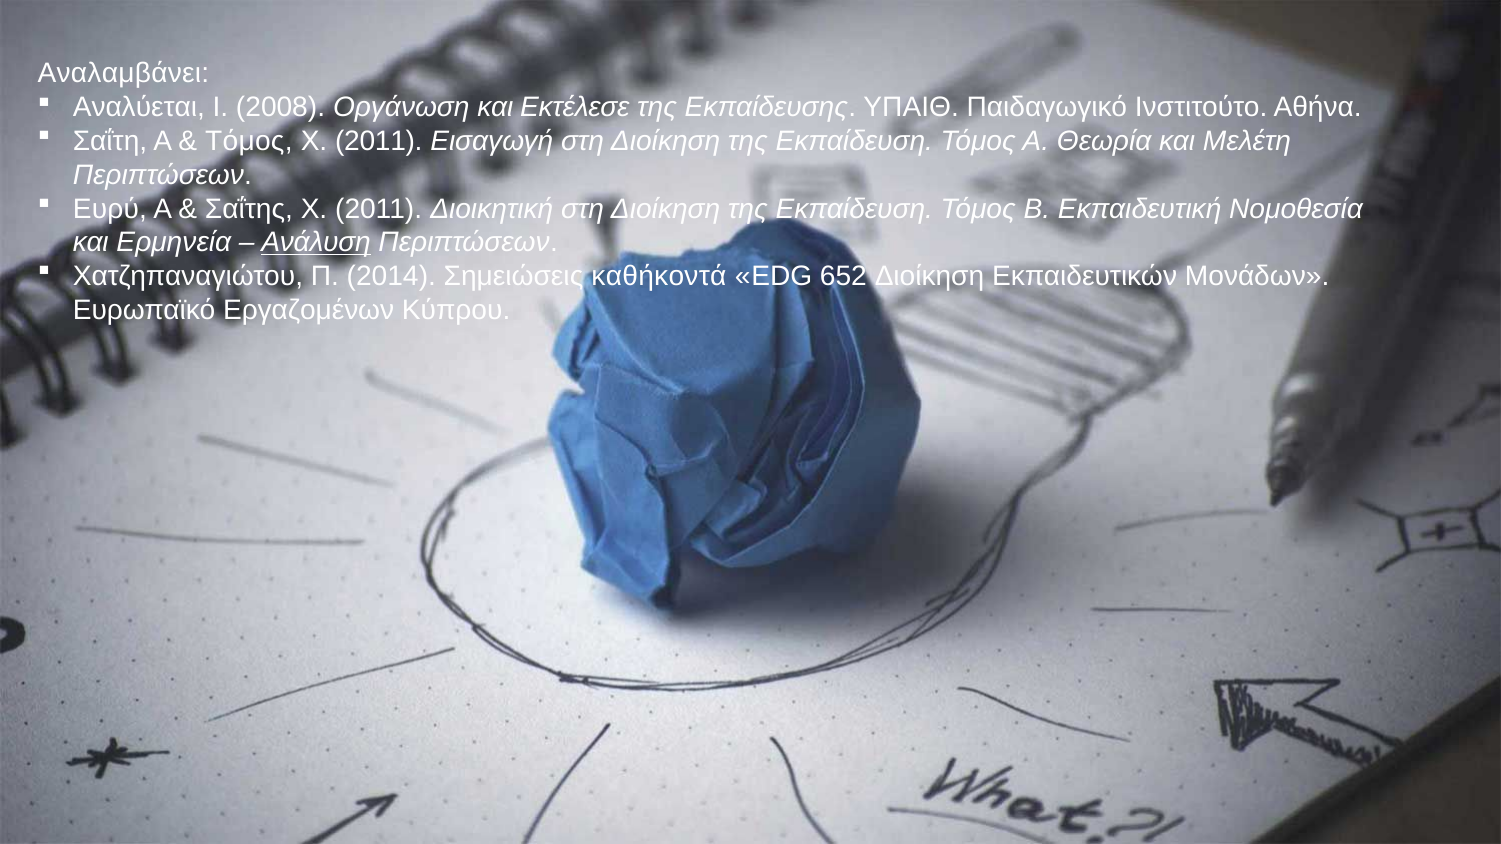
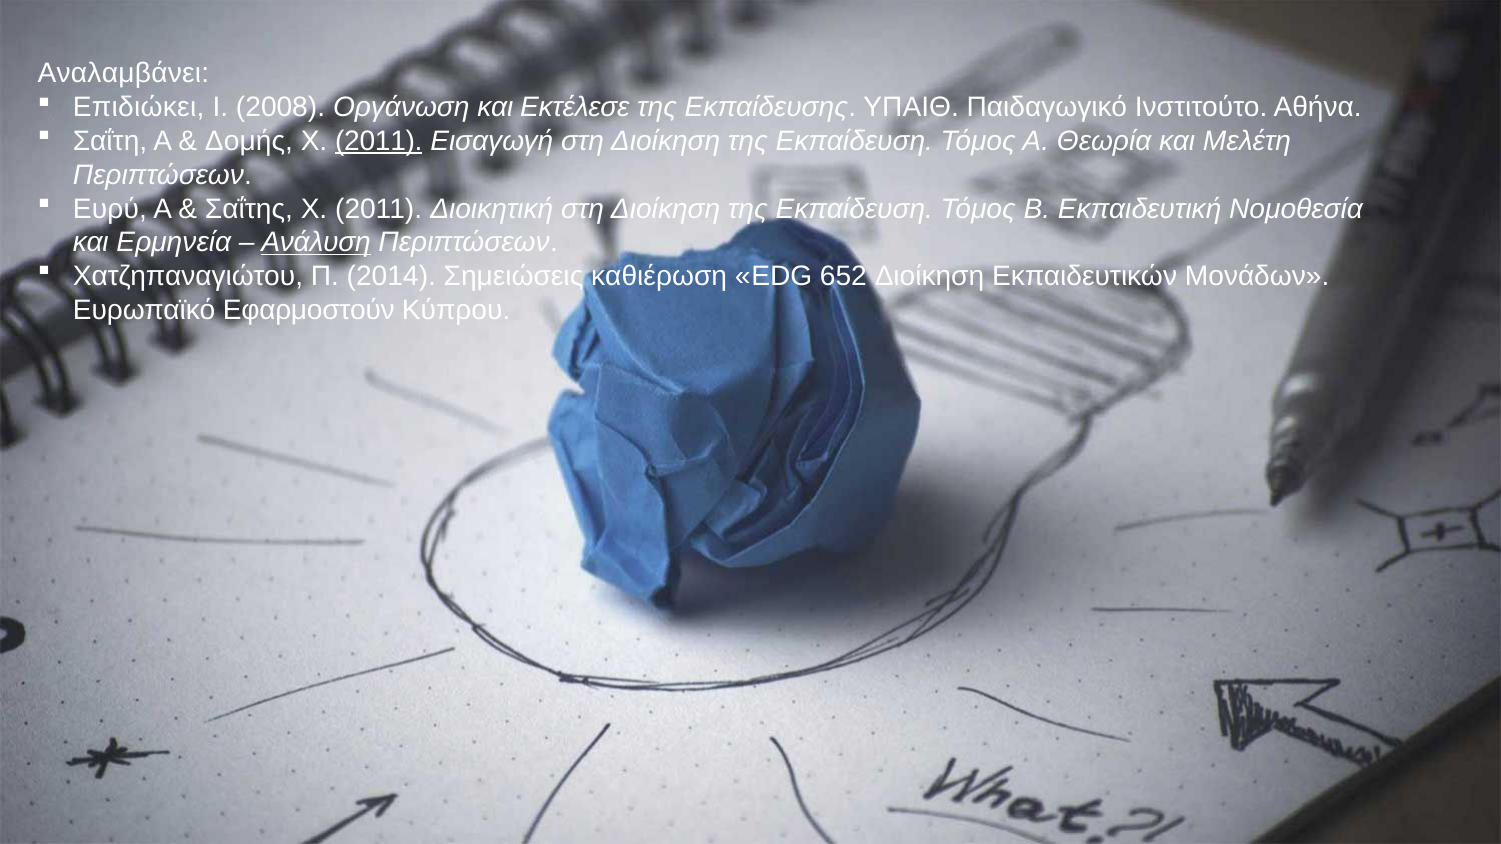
Αναλύεται: Αναλύεται -> Επιδιώκει
Τόμος at (249, 141): Τόμος -> Δομής
2011 at (379, 141) underline: none -> present
καθήκοντά: καθήκοντά -> καθιέρωση
Εργαζομένων: Εργαζομένων -> Εφαρμοστούν
